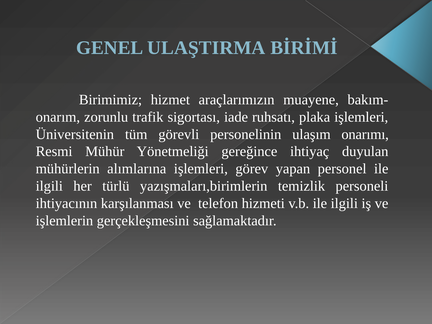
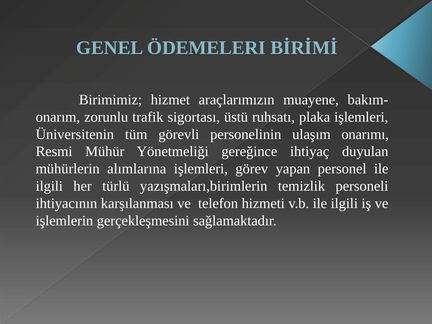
ULAŞTIRMA: ULAŞTIRMA -> ÖDEMELERI
iade: iade -> üstü
